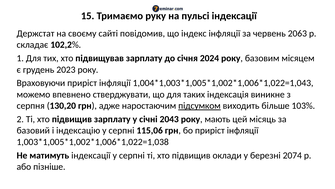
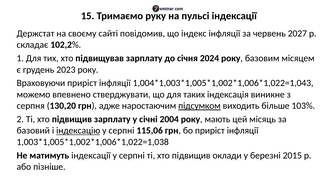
2063: 2063 -> 2027
2043: 2043 -> 2004
індексацію underline: none -> present
2074: 2074 -> 2015
